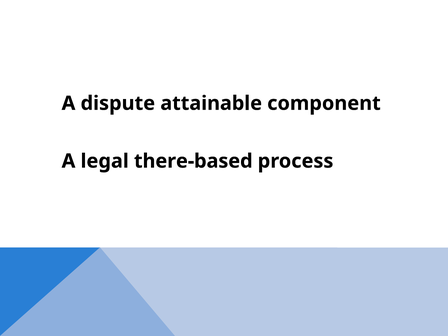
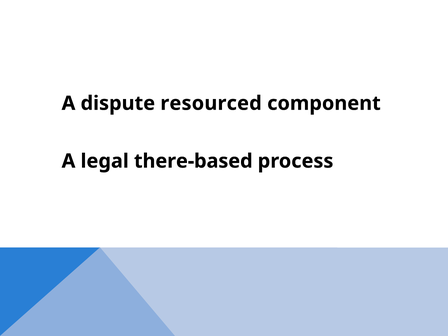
attainable: attainable -> resourced
